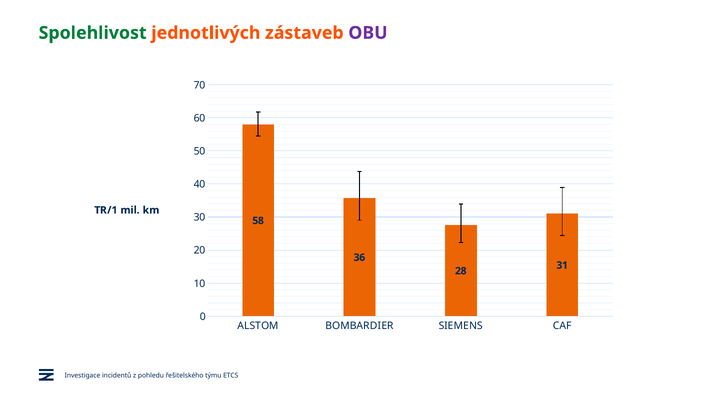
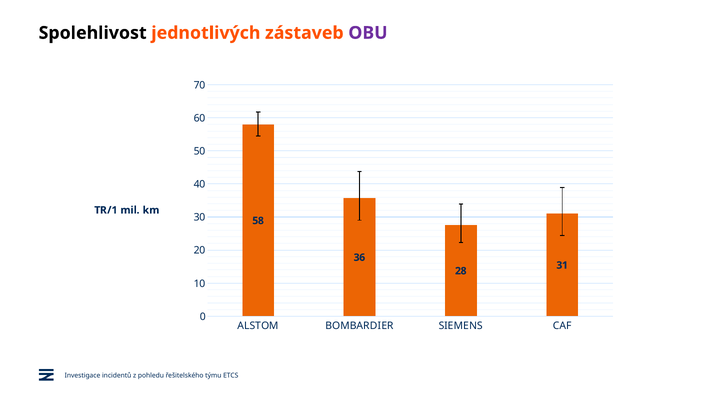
Spolehlivost colour: green -> black
